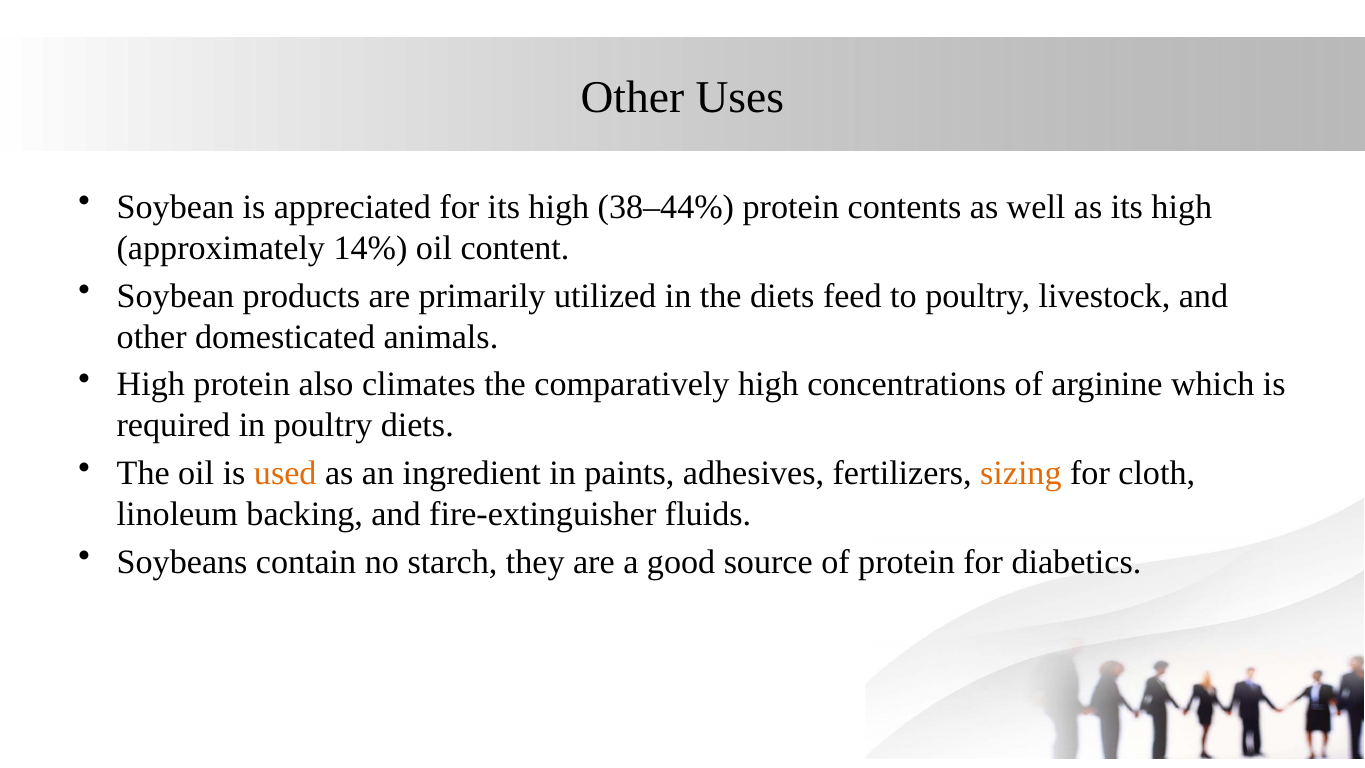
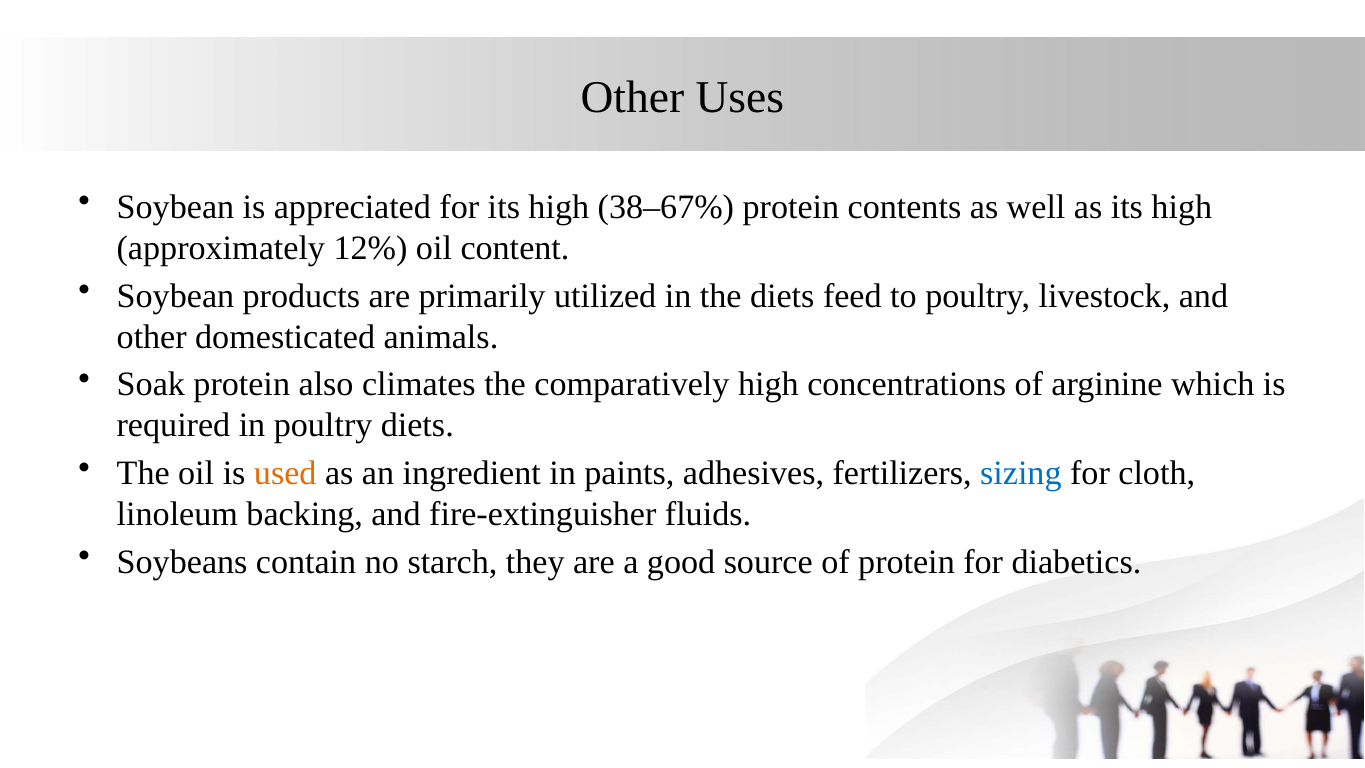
38–44%: 38–44% -> 38–67%
14%: 14% -> 12%
High at (151, 384): High -> Soak
sizing colour: orange -> blue
